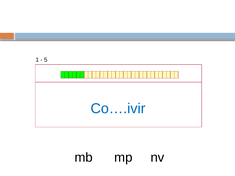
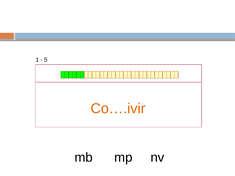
Co….ivir colour: blue -> orange
